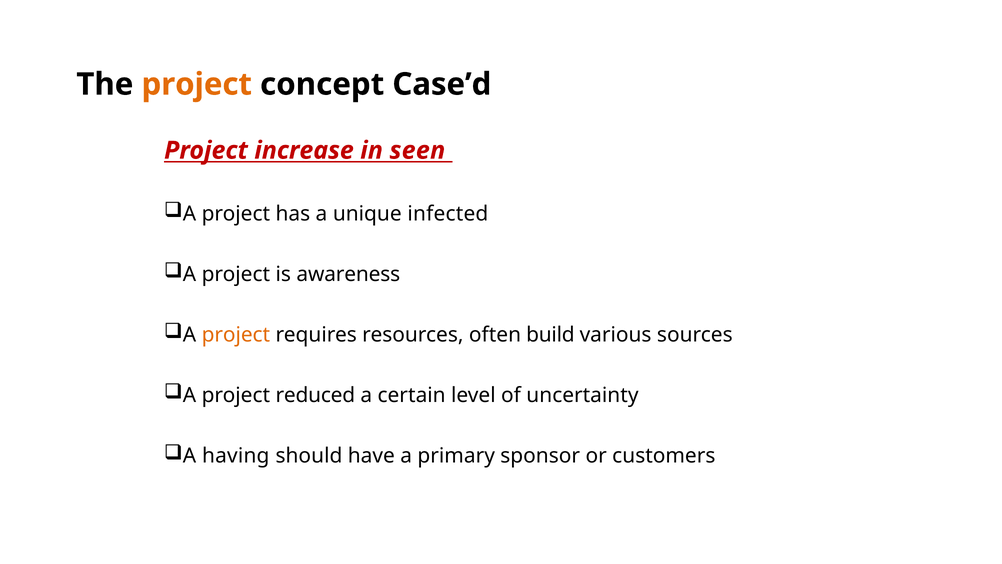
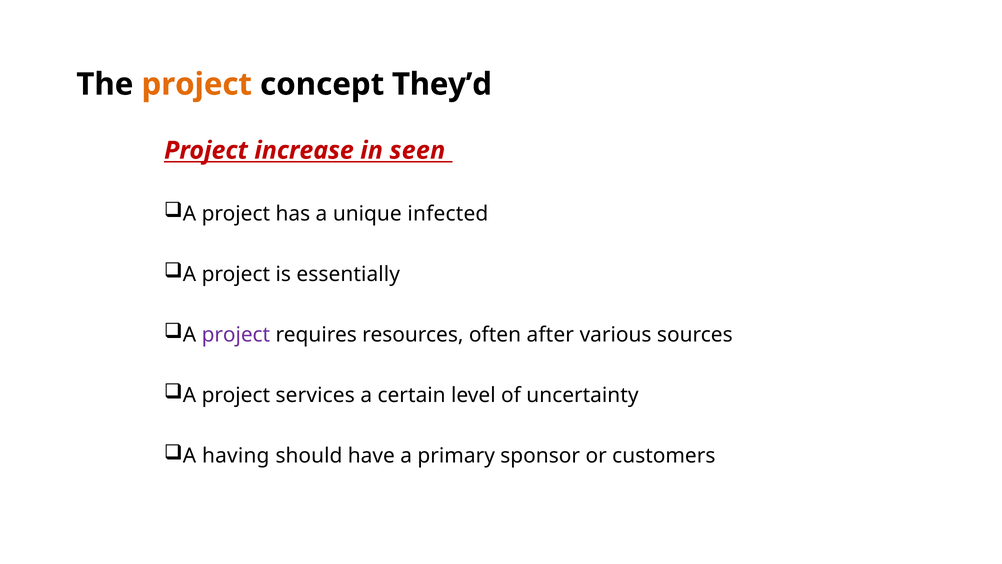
Case’d: Case’d -> They’d
awareness: awareness -> essentially
project at (236, 335) colour: orange -> purple
build: build -> after
reduced: reduced -> services
